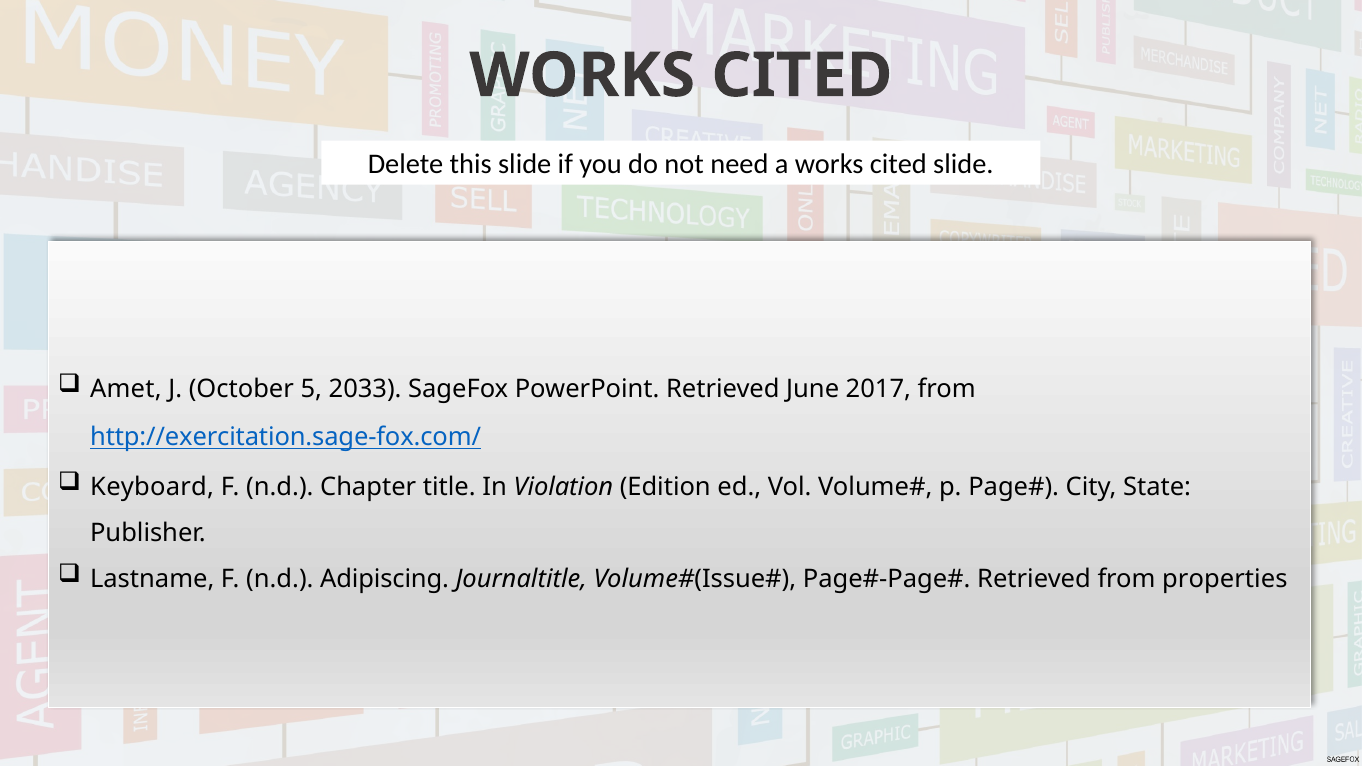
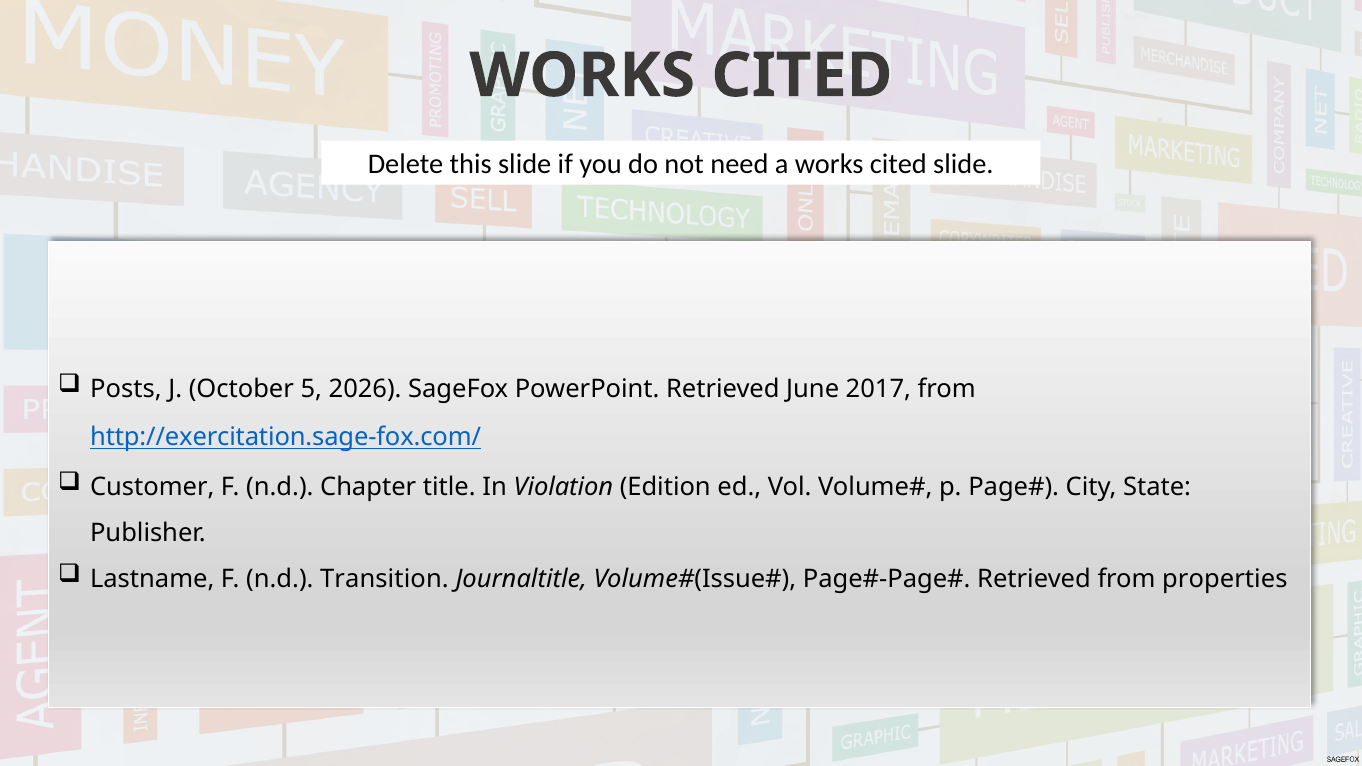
Amet: Amet -> Posts
2033: 2033 -> 2026
Keyboard: Keyboard -> Customer
Adipiscing: Adipiscing -> Transition
